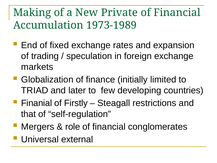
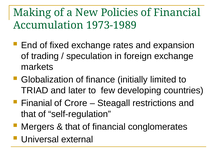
Private: Private -> Policies
Firstly: Firstly -> Crore
role at (73, 126): role -> that
